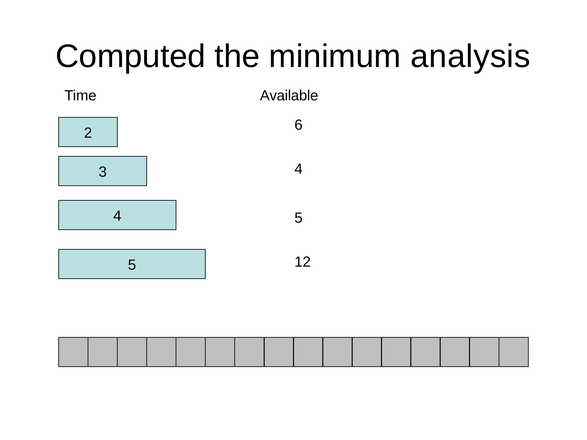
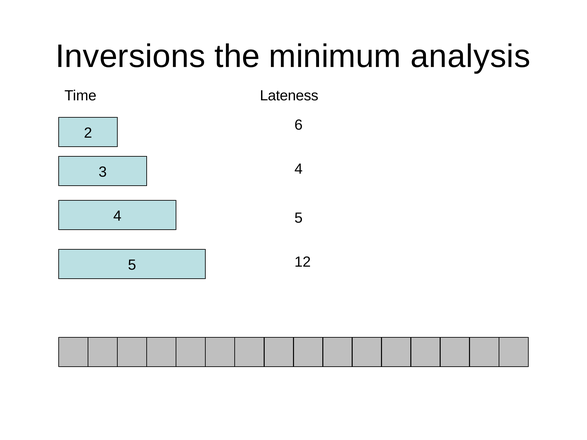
Computed: Computed -> Inversions
Available: Available -> Lateness
